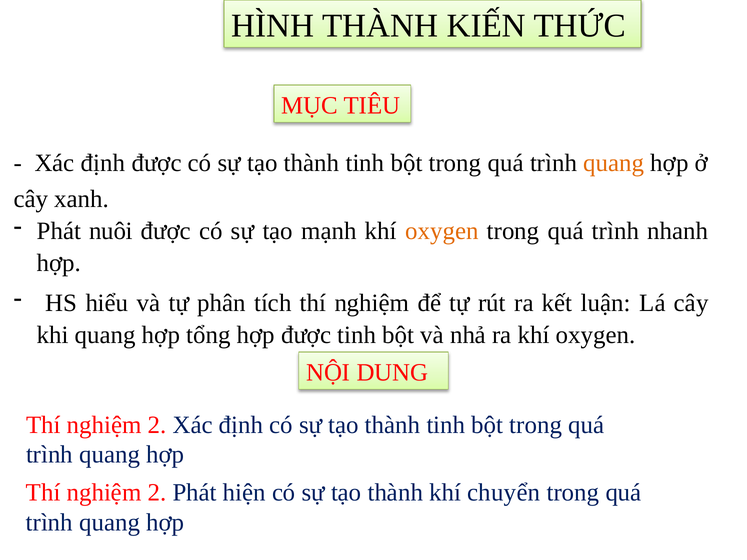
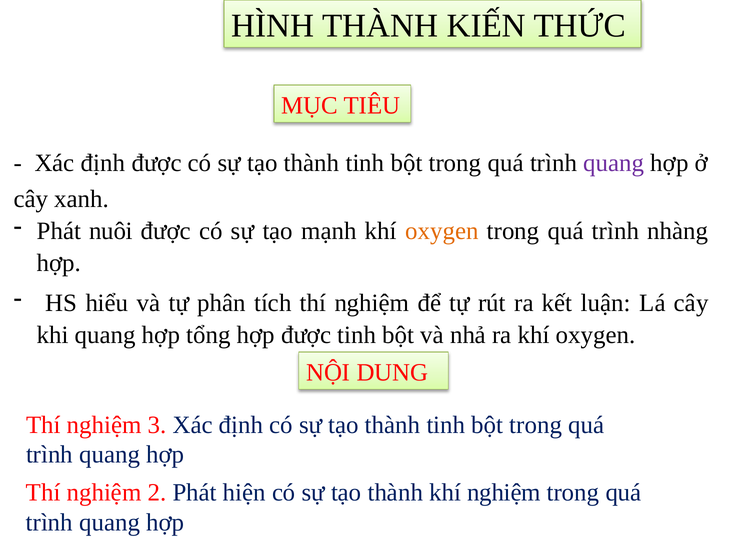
quang at (614, 163) colour: orange -> purple
nhanh: nhanh -> nhàng
2 at (157, 425): 2 -> 3
khí chuyển: chuyển -> nghiệm
